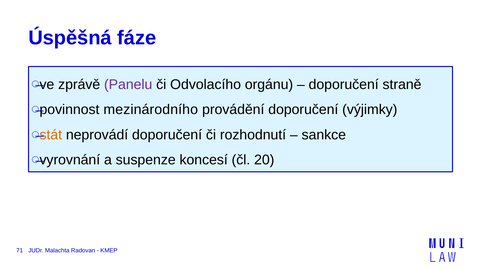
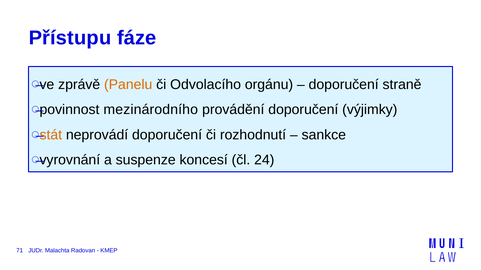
Úspěšná: Úspěšná -> Přístupu
Panelu colour: purple -> orange
20: 20 -> 24
